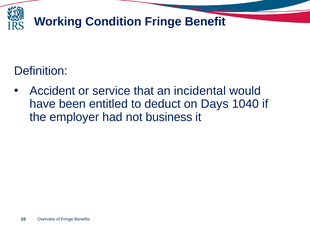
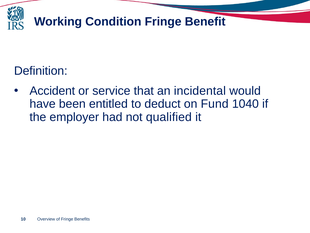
Days: Days -> Fund
business: business -> qualified
